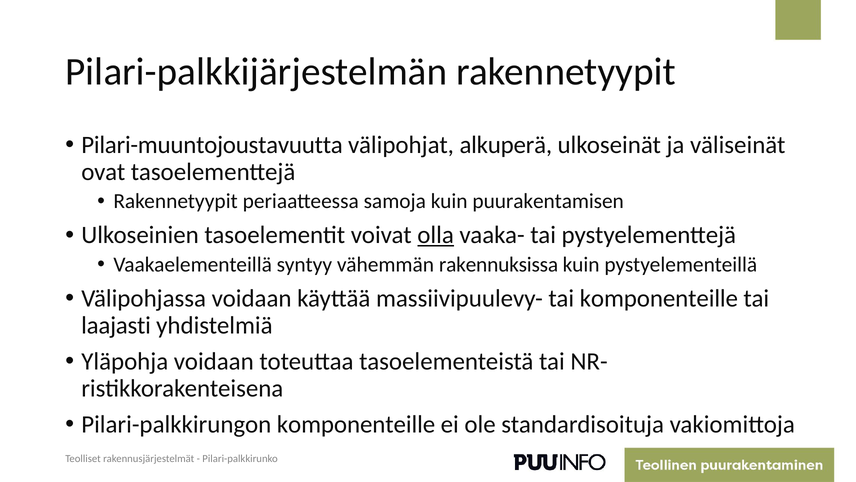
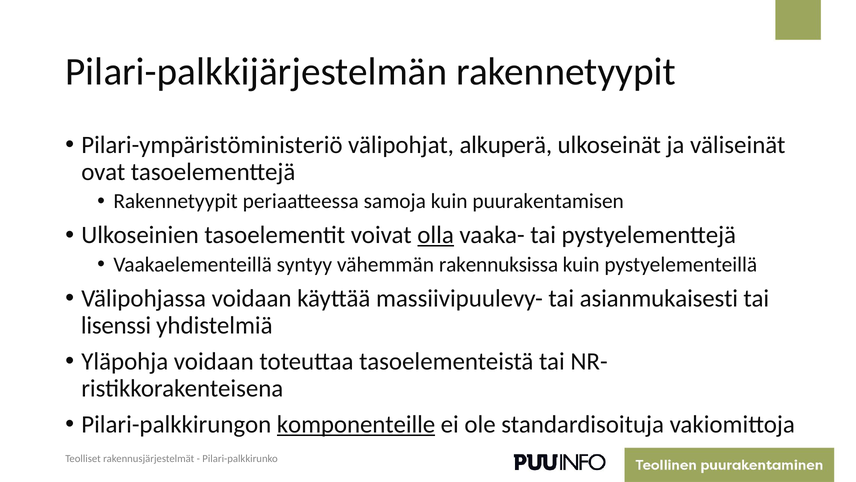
Pilari-muuntojoustavuutta: Pilari-muuntojoustavuutta -> Pilari-ympäristöministeriö
tai komponenteille: komponenteille -> asianmukaisesti
laajasti: laajasti -> lisenssi
komponenteille at (356, 424) underline: none -> present
